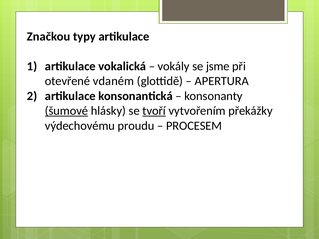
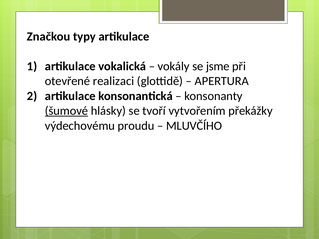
vdaném: vdaném -> realizaci
tvoří underline: present -> none
PROCESEM: PROCESEM -> MLUVČÍHO
